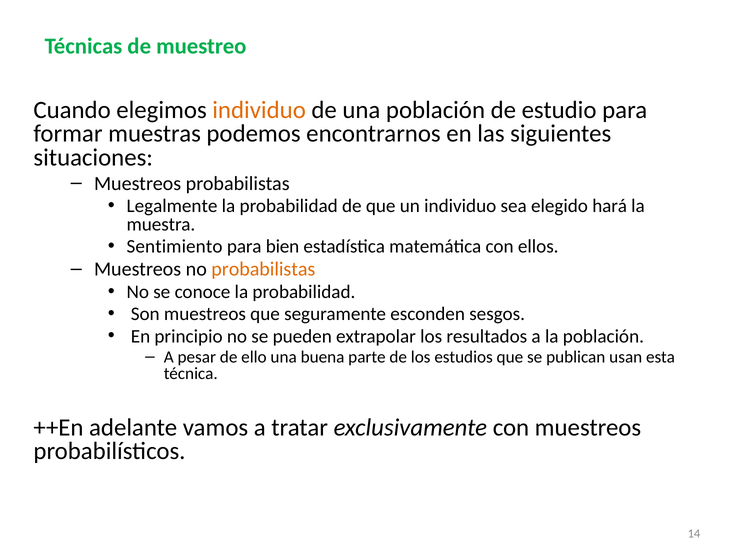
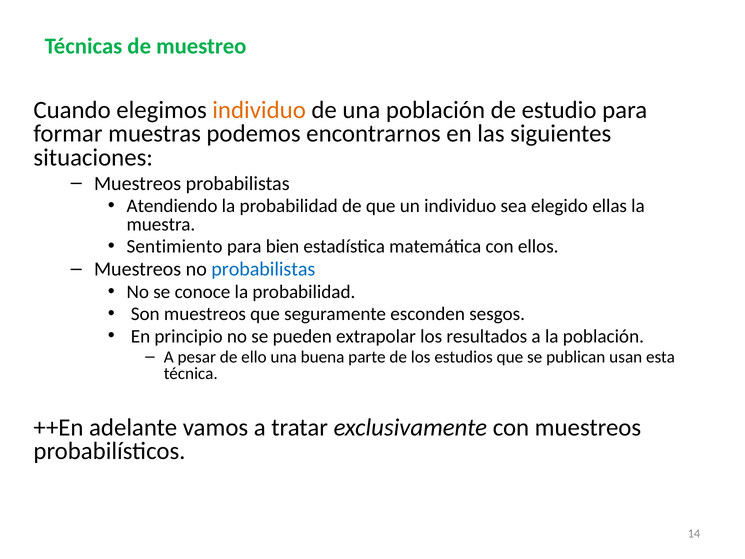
Legalmente: Legalmente -> Atendiendo
hará: hará -> ellas
probabilistas at (263, 269) colour: orange -> blue
